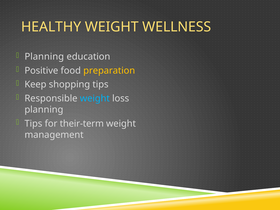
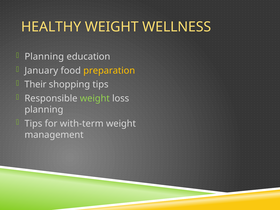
Positive: Positive -> January
Keep: Keep -> Their
weight at (95, 98) colour: light blue -> light green
their-term: their-term -> with-term
